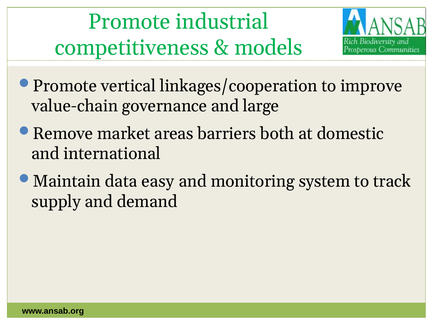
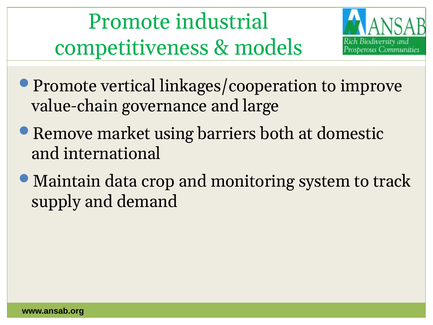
areas: areas -> using
easy: easy -> crop
